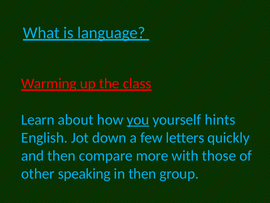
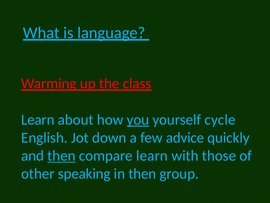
hints: hints -> cycle
letters: letters -> advice
then at (61, 155) underline: none -> present
compare more: more -> learn
